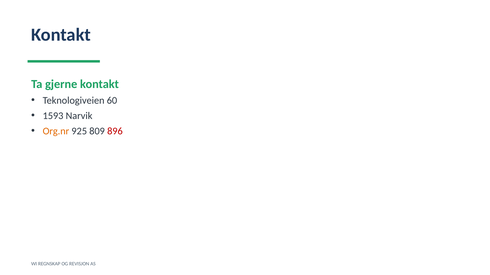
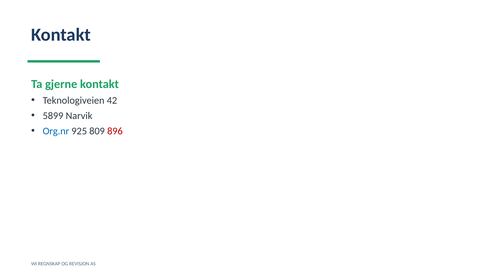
60: 60 -> 42
1593: 1593 -> 5899
Org.nr colour: orange -> blue
